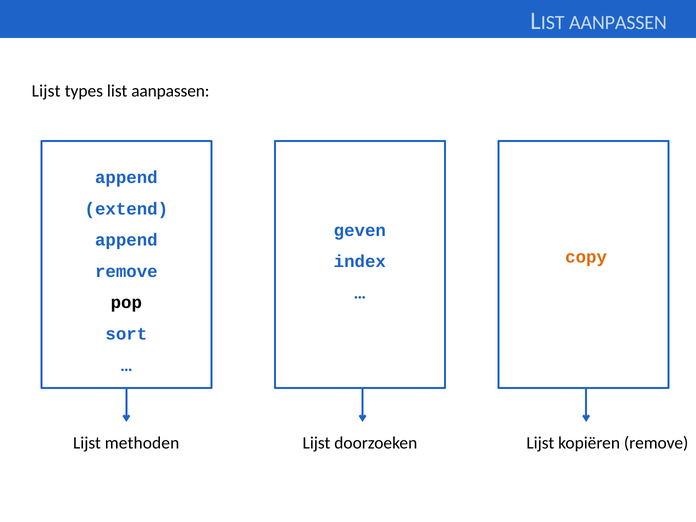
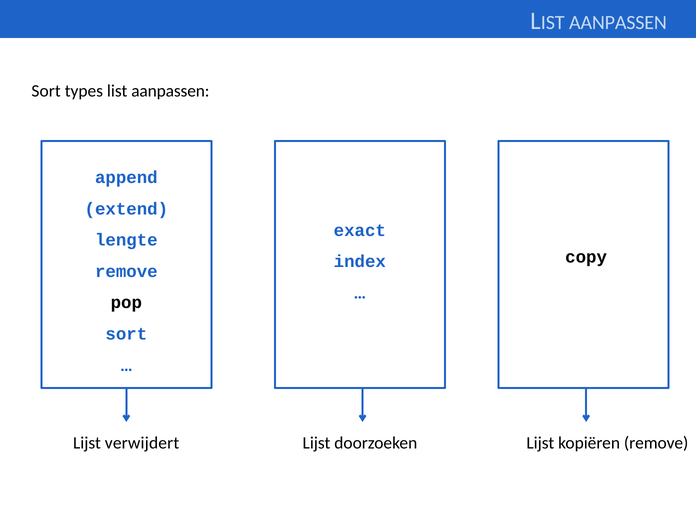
Lijst at (46, 91): Lijst -> Sort
geven: geven -> exact
append at (126, 240): append -> lengte
copy colour: orange -> black
methoden: methoden -> verwijdert
